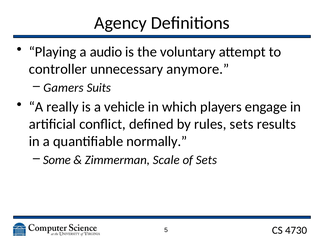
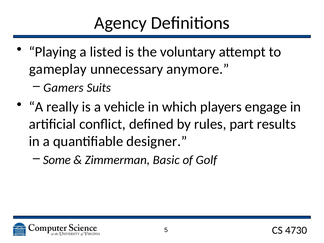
audio: audio -> listed
controller: controller -> gameplay
rules sets: sets -> part
normally: normally -> designer
Scale: Scale -> Basic
of Sets: Sets -> Golf
